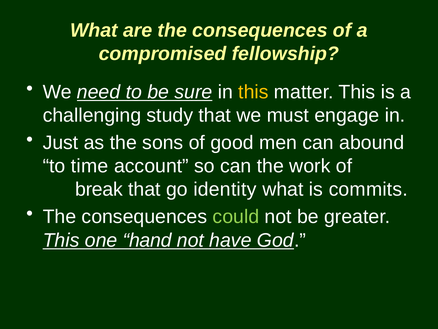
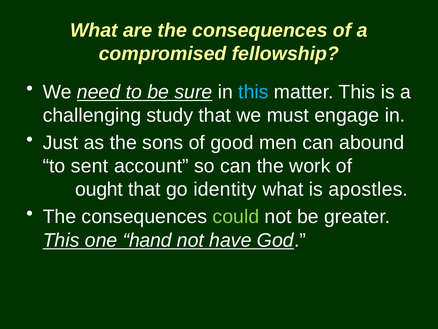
this at (253, 92) colour: yellow -> light blue
time: time -> sent
break: break -> ought
commits: commits -> apostles
